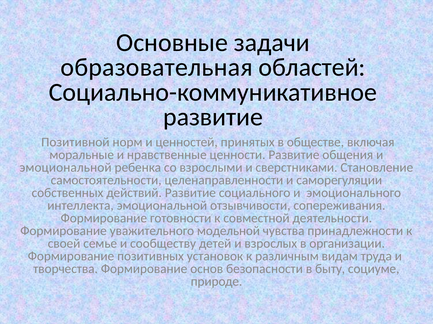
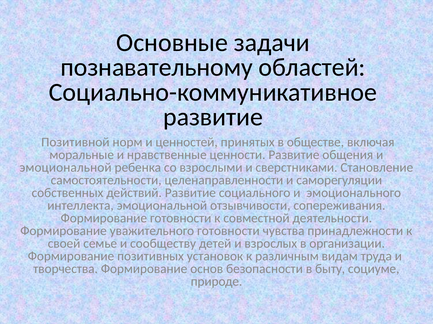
образовательная: образовательная -> познавательному
уважительного модельной: модельной -> готовности
